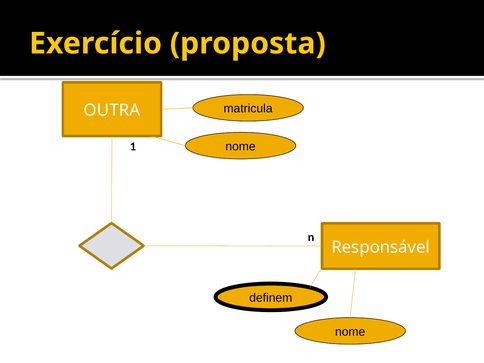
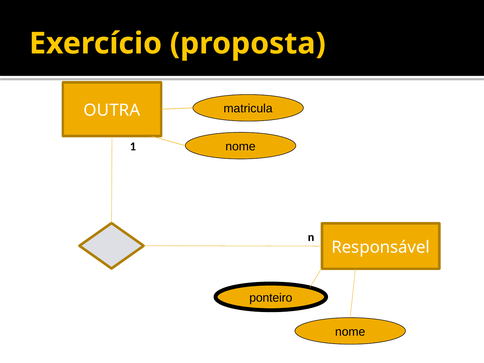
definem: definem -> ponteiro
